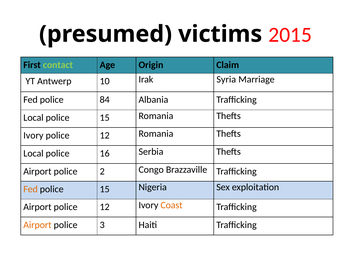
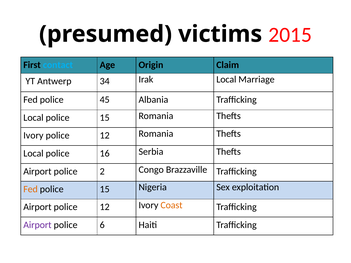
contact colour: light green -> light blue
10: 10 -> 34
Irak Syria: Syria -> Local
84: 84 -> 45
Airport at (37, 225) colour: orange -> purple
3: 3 -> 6
